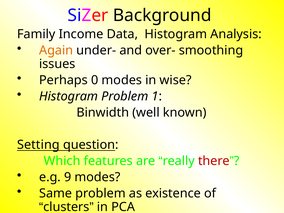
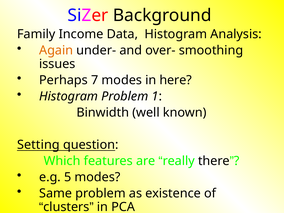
0: 0 -> 7
wise: wise -> here
there colour: red -> black
9: 9 -> 5
